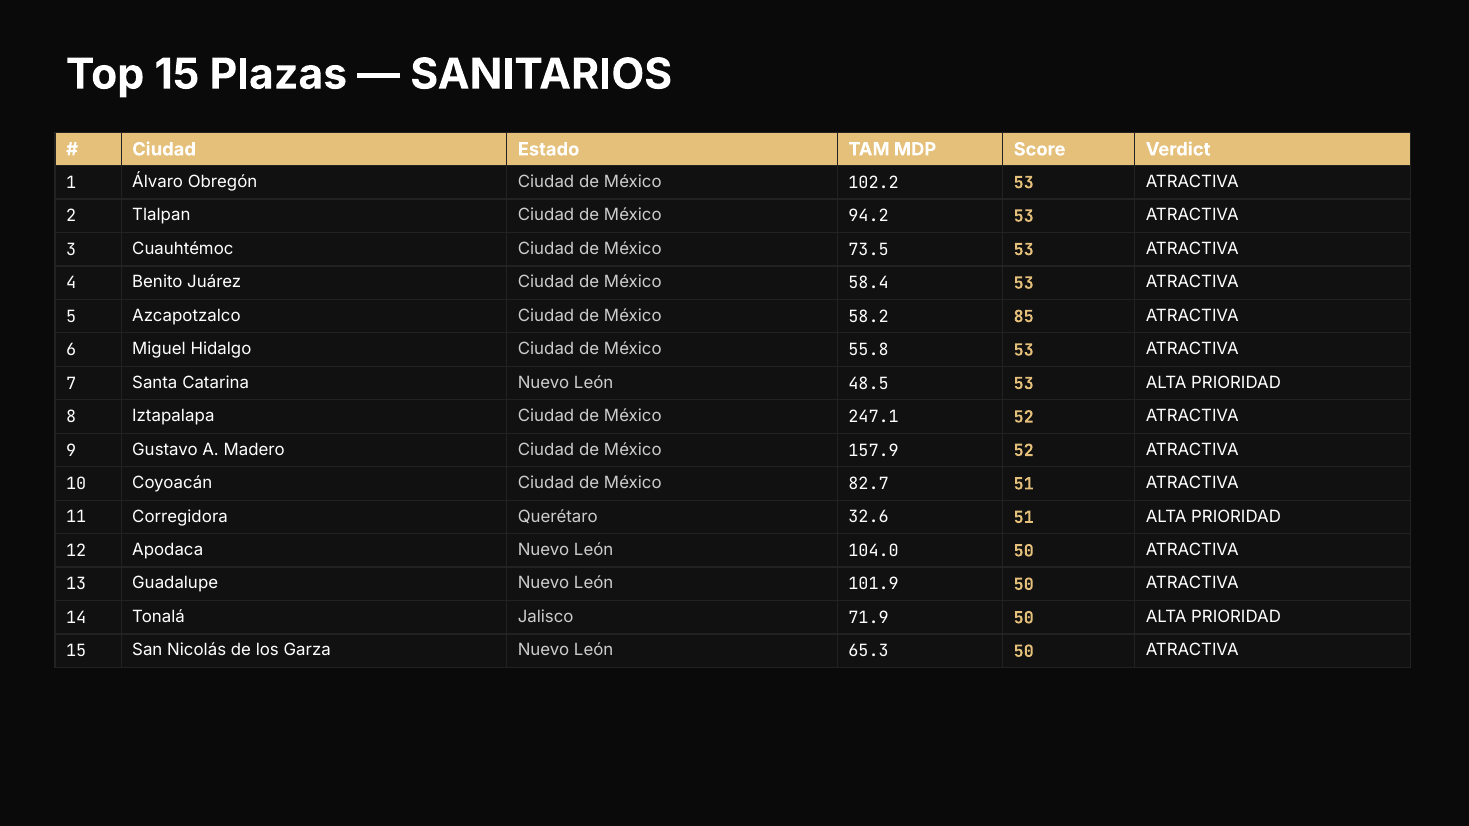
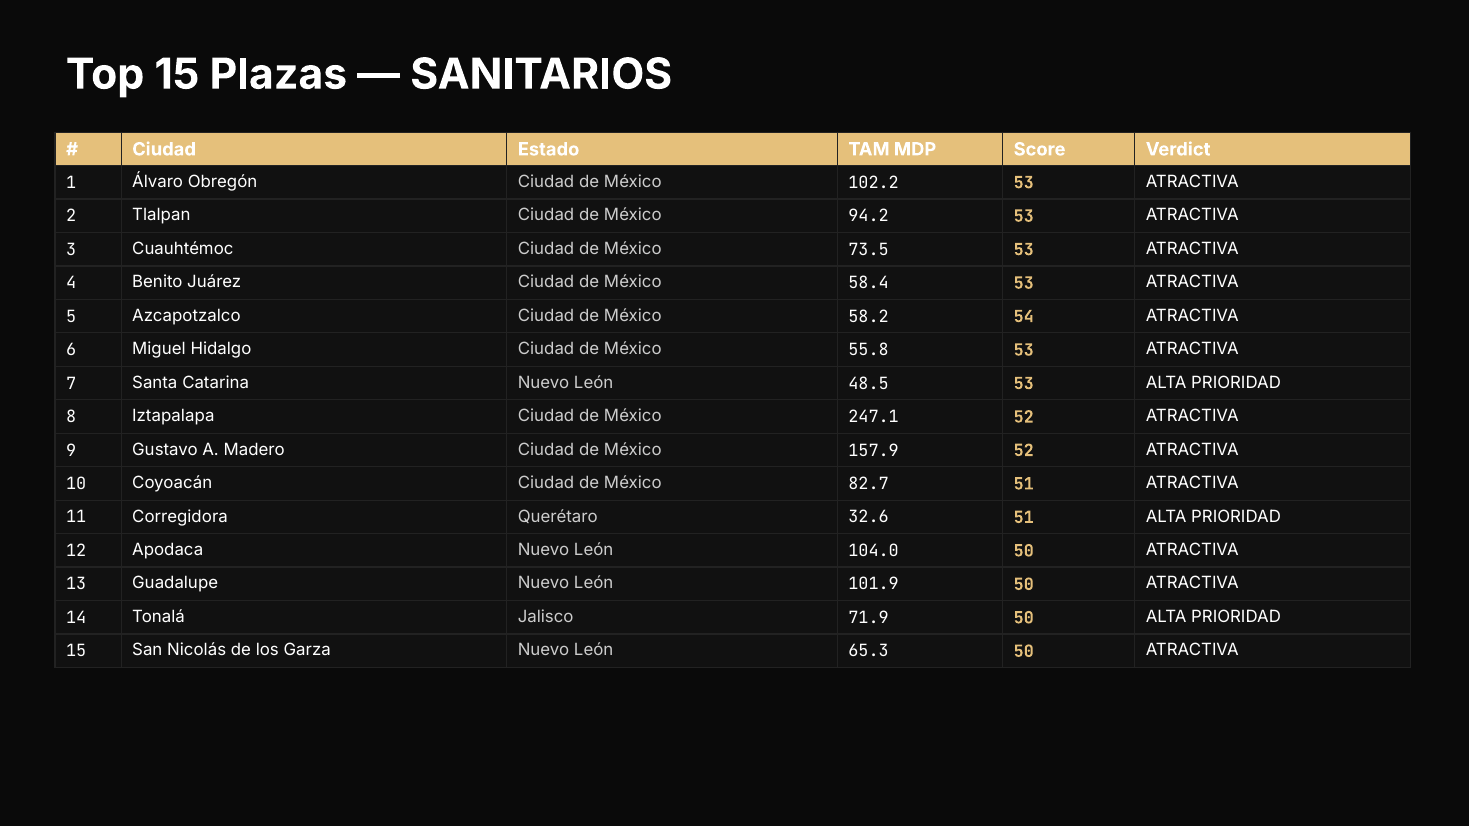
85: 85 -> 54
